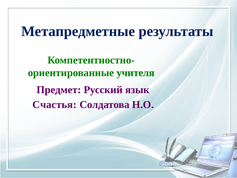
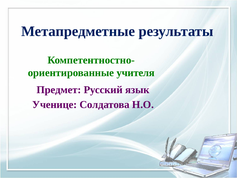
Счастья: Счастья -> Ученице
